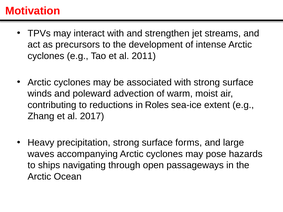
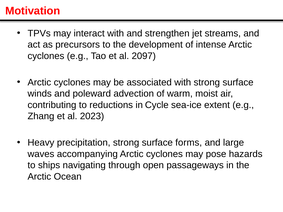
2011: 2011 -> 2097
Roles: Roles -> Cycle
2017: 2017 -> 2023
